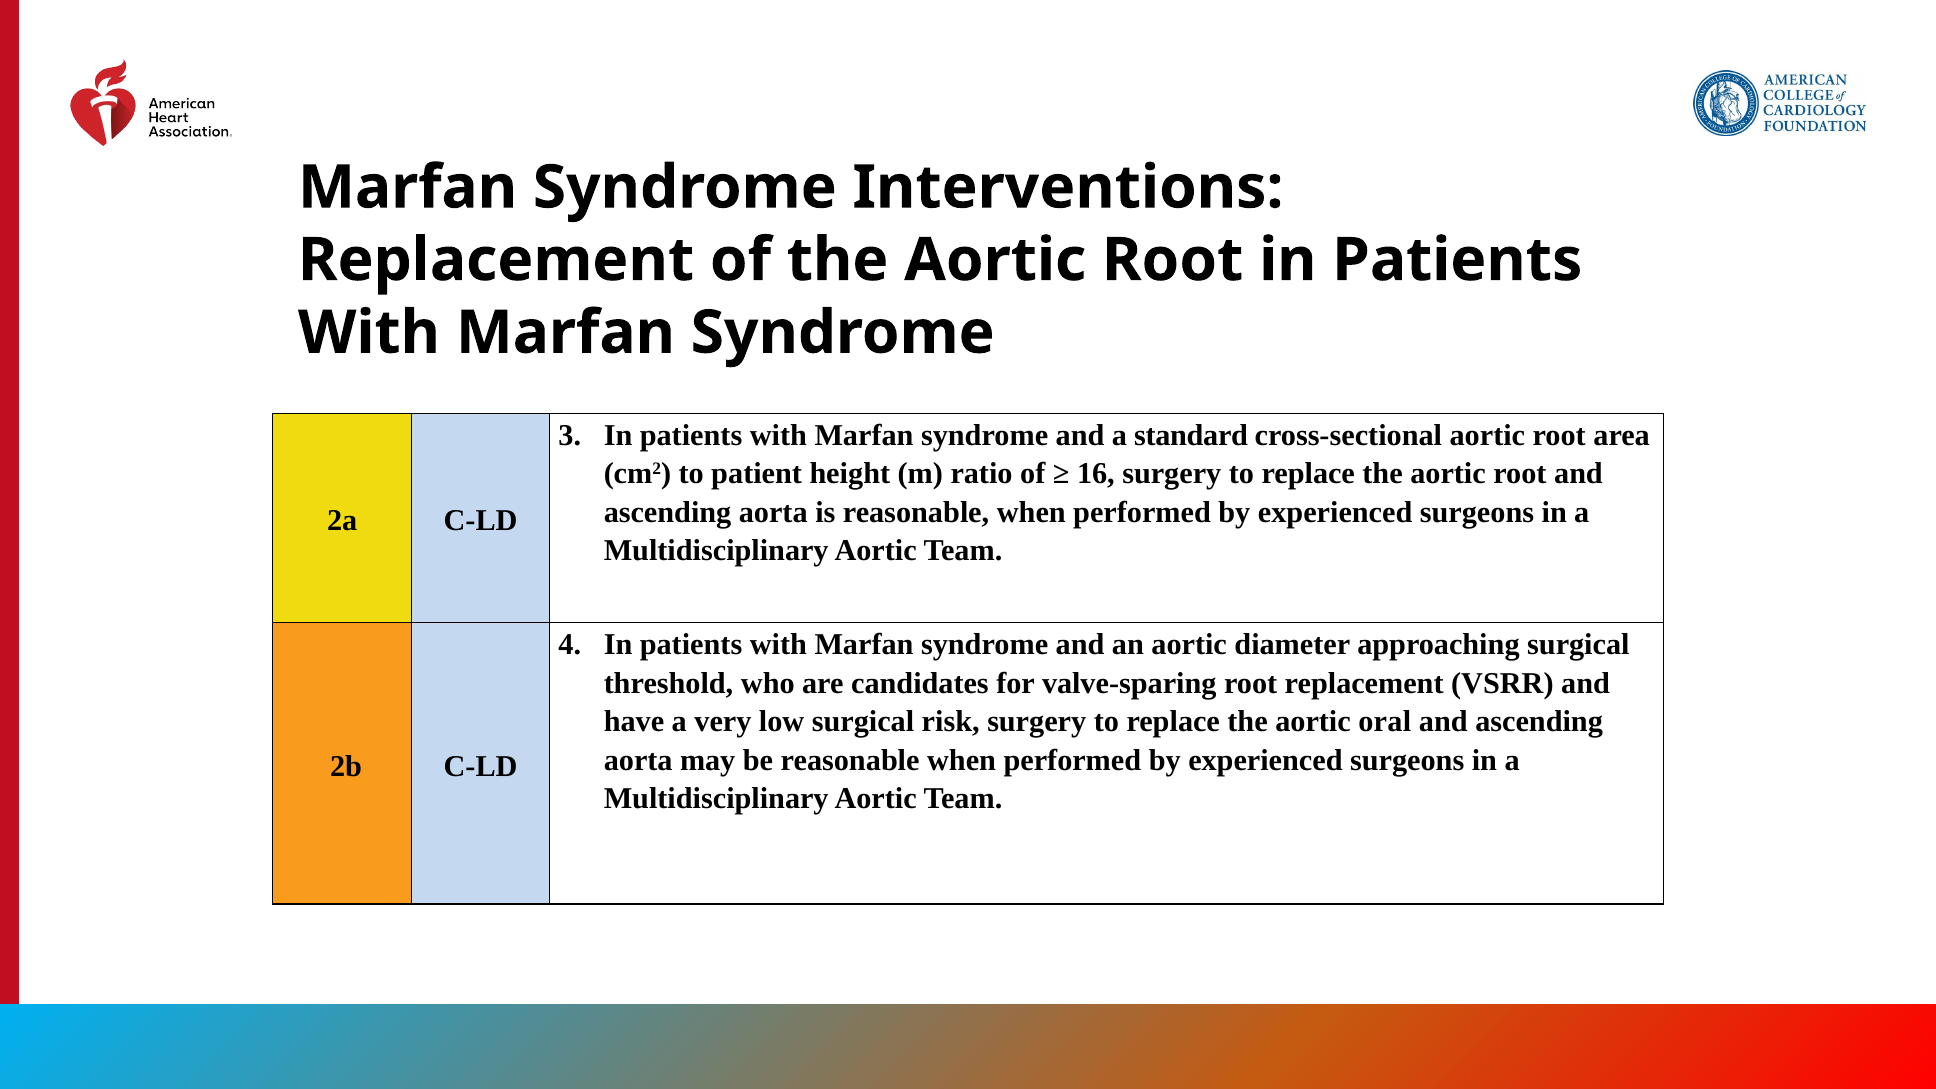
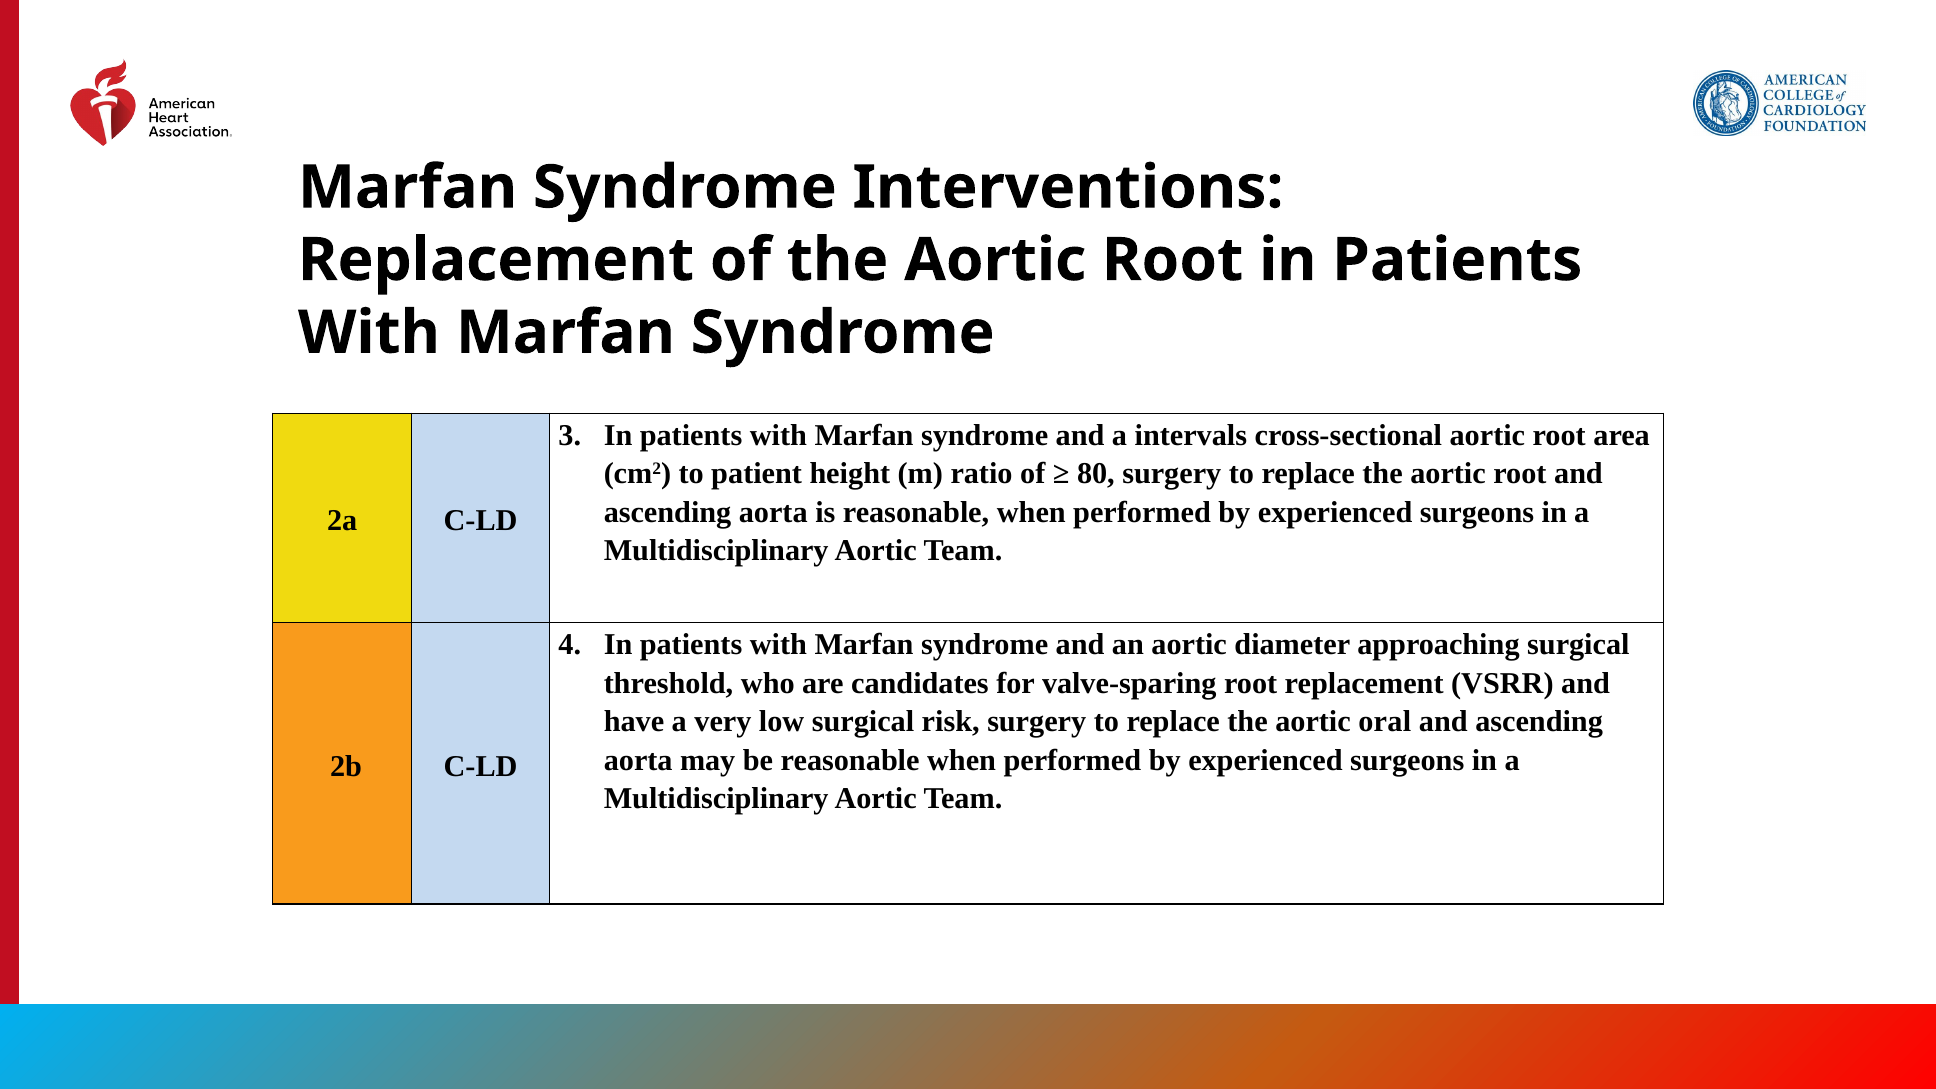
standard: standard -> intervals
16: 16 -> 80
